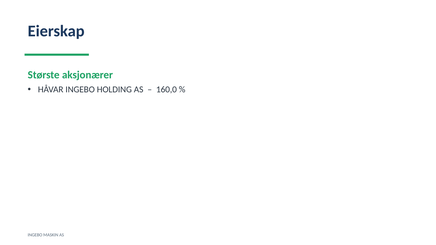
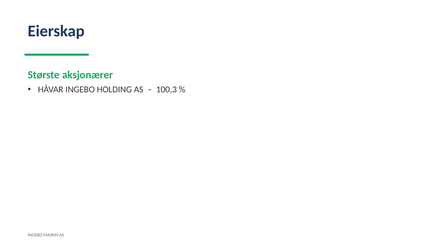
160,0: 160,0 -> 100,3
